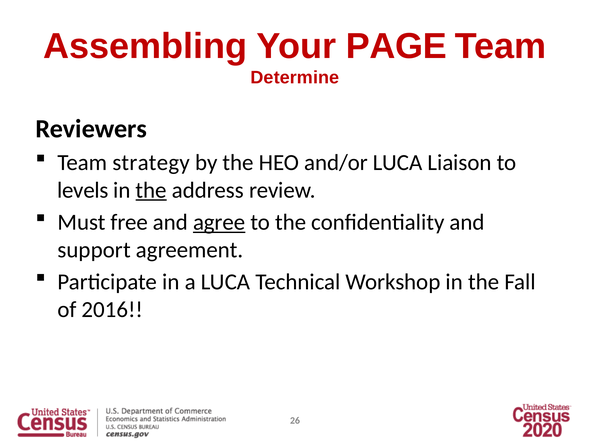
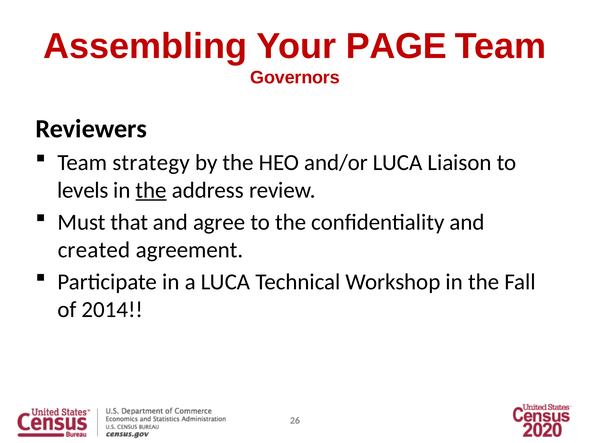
Determine: Determine -> Governors
free: free -> that
agree underline: present -> none
support: support -> created
2016: 2016 -> 2014
